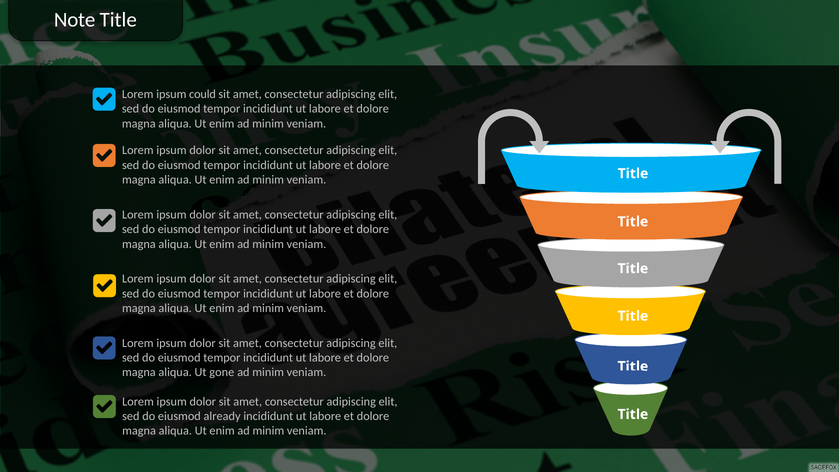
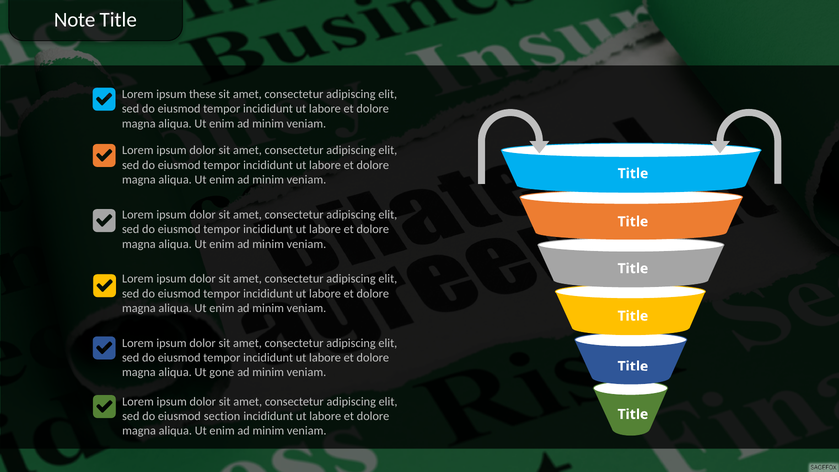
could: could -> these
already: already -> section
